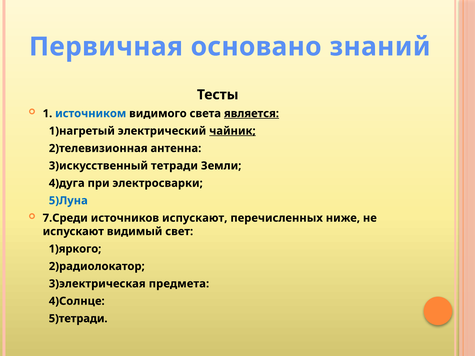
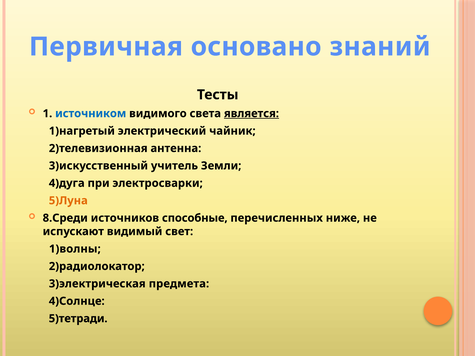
чайник underline: present -> none
тетради: тетради -> учитель
5)Луна colour: blue -> orange
7.Среди: 7.Среди -> 8.Среди
источников испускают: испускают -> способные
1)яркого: 1)яркого -> 1)волны
